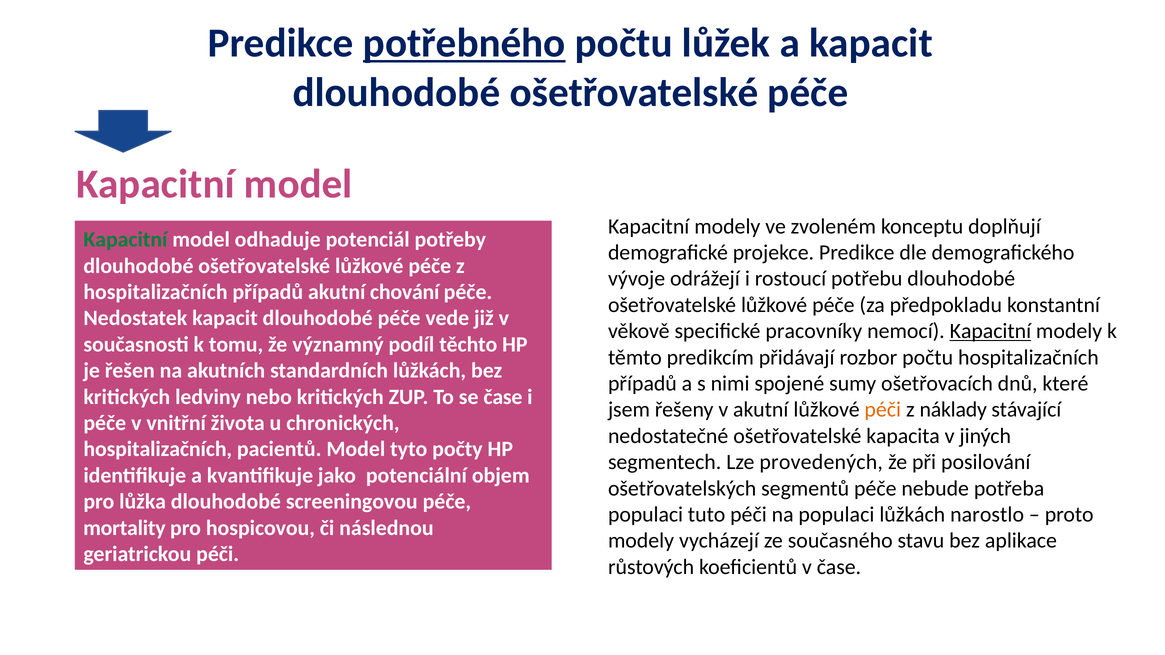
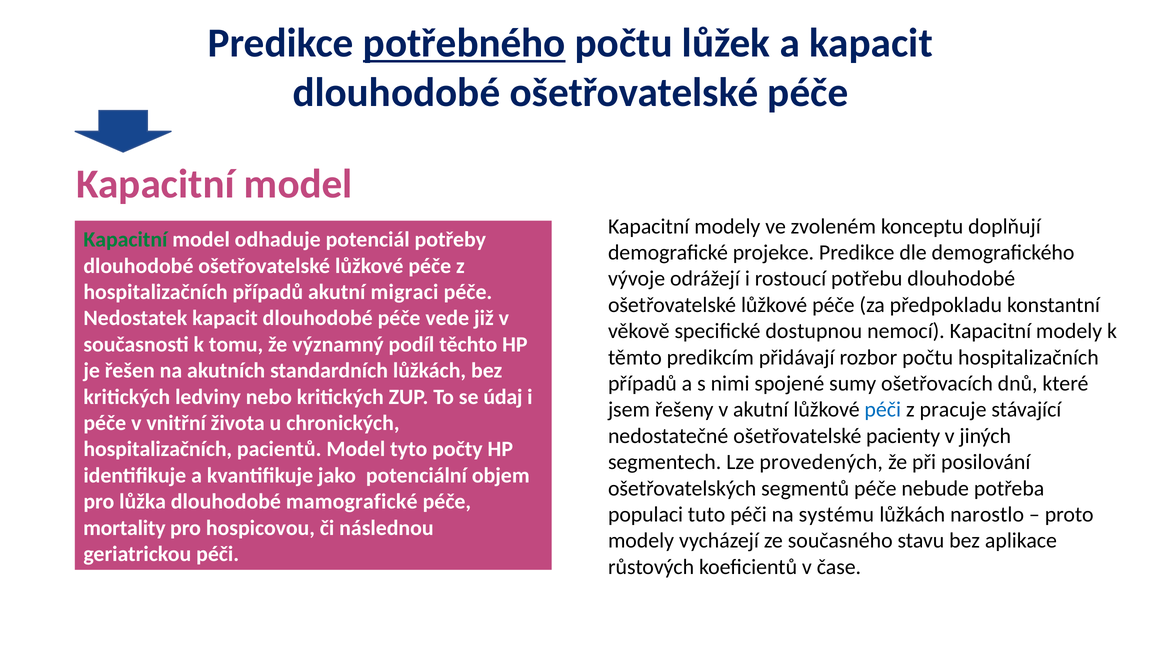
chování: chování -> migraci
pracovníky: pracovníky -> dostupnou
Kapacitní at (990, 331) underline: present -> none
se čase: čase -> údaj
péči at (883, 410) colour: orange -> blue
náklady: náklady -> pracuje
kapacita: kapacita -> pacienty
screeningovou: screeningovou -> mamografické
na populaci: populaci -> systému
